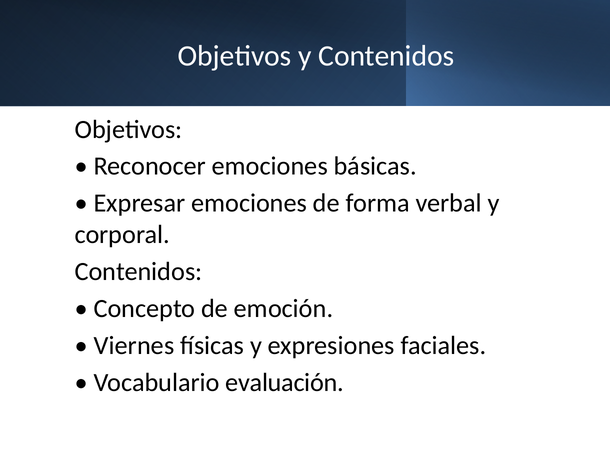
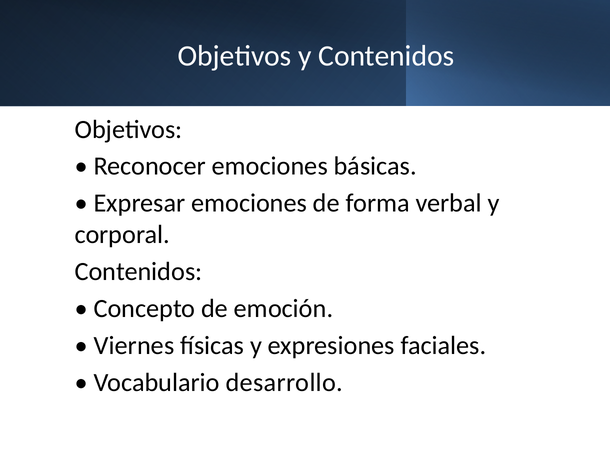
evaluación: evaluación -> desarrollo
